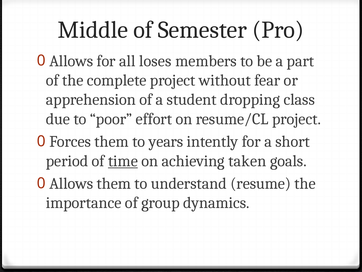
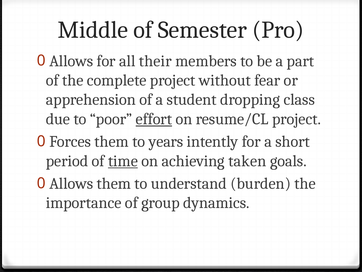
loses: loses -> their
effort underline: none -> present
resume: resume -> burden
